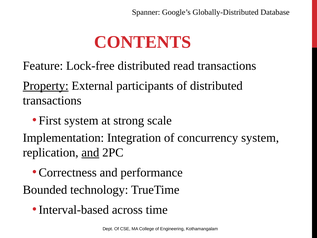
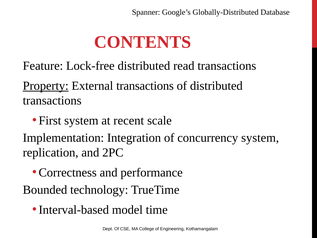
External participants: participants -> transactions
strong: strong -> recent
and at (90, 152) underline: present -> none
across: across -> model
